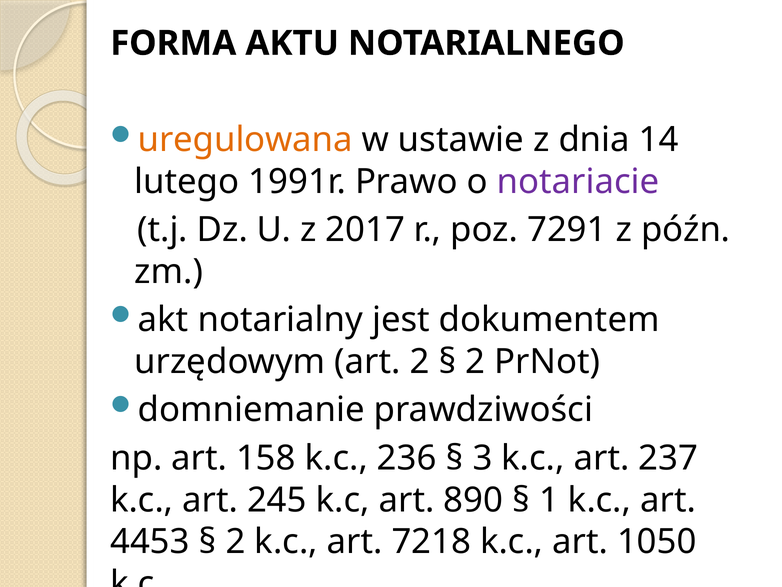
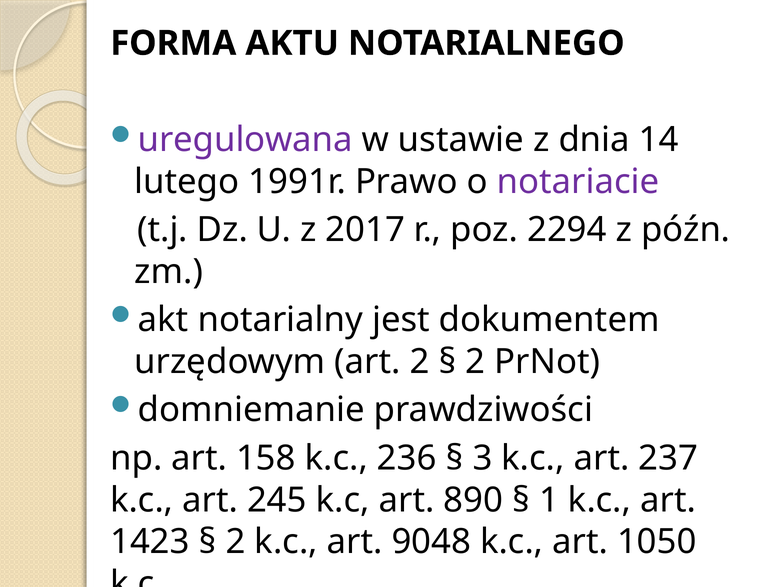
uregulowana colour: orange -> purple
7291: 7291 -> 2294
4453: 4453 -> 1423
7218: 7218 -> 9048
